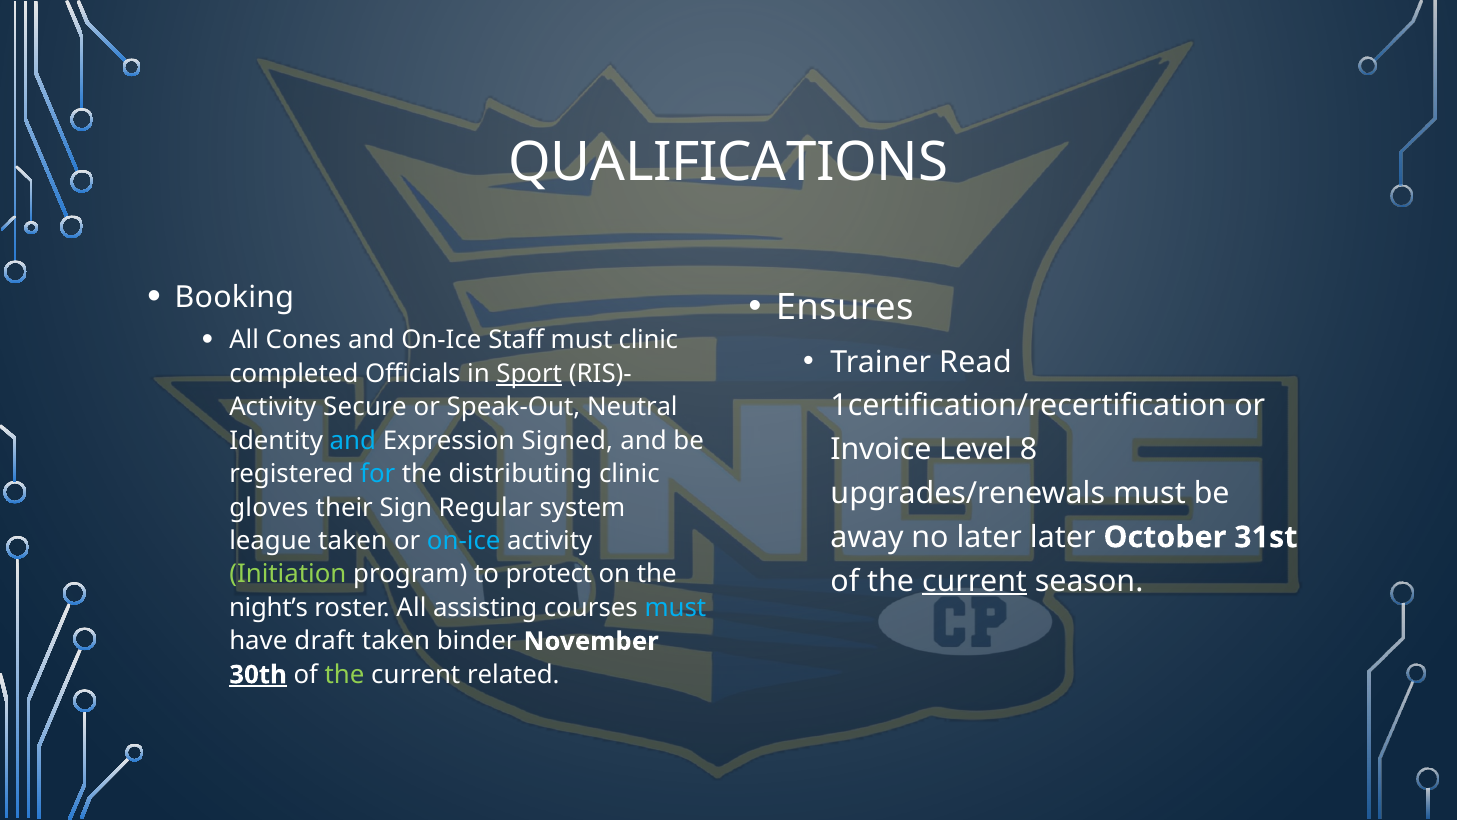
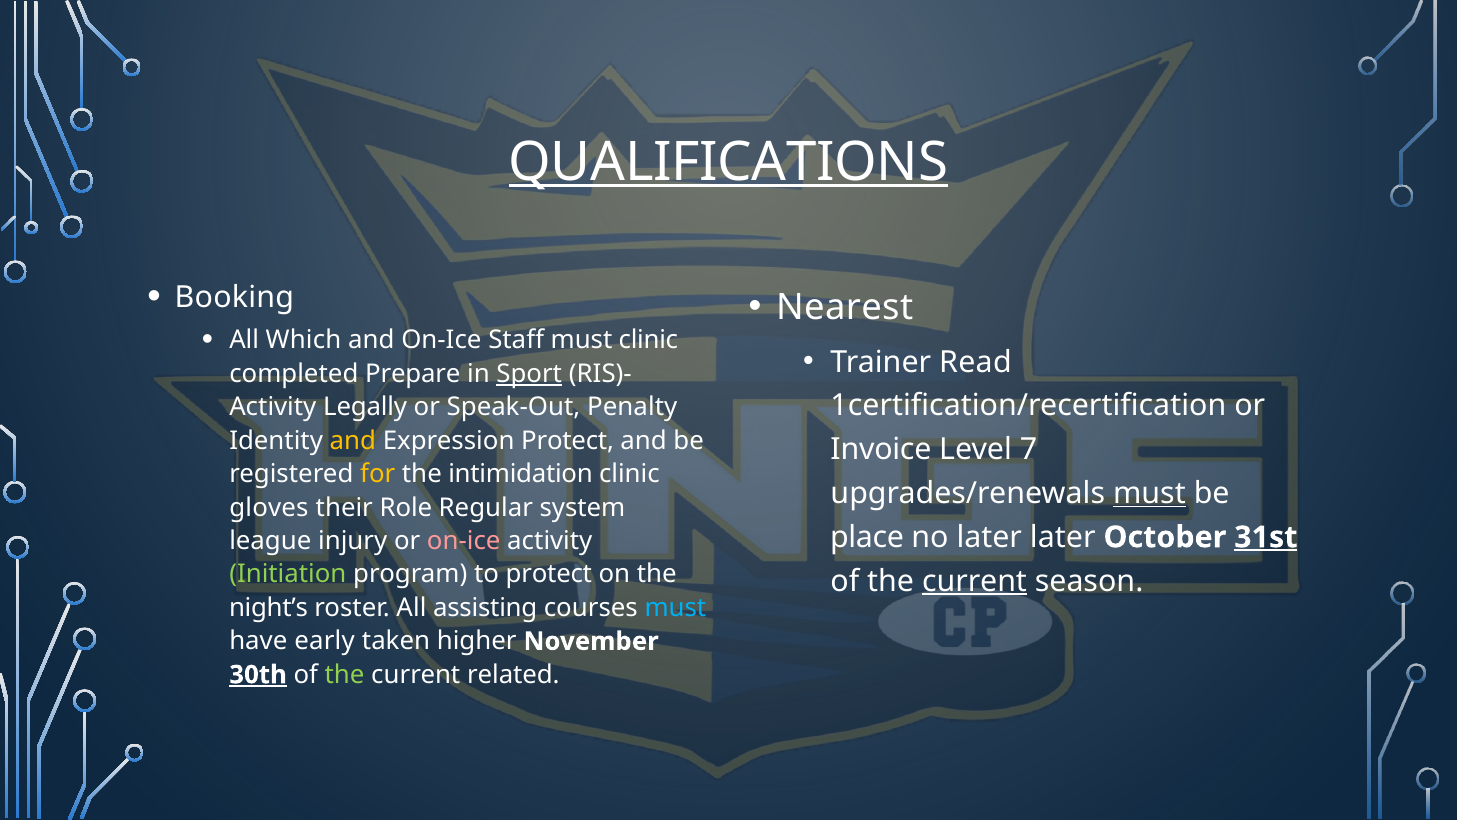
QUALIFICATIONS underline: none -> present
Ensures: Ensures -> Nearest
Cones: Cones -> Which
Officials: Officials -> Prepare
Secure: Secure -> Legally
Neutral: Neutral -> Penalty
and at (353, 440) colour: light blue -> yellow
Expression Signed: Signed -> Protect
8: 8 -> 7
for colour: light blue -> yellow
distributing: distributing -> intimidation
must at (1149, 493) underline: none -> present
Sign: Sign -> Role
away: away -> place
31st underline: none -> present
league taken: taken -> injury
on-ice at (464, 541) colour: light blue -> pink
draft: draft -> early
binder: binder -> higher
